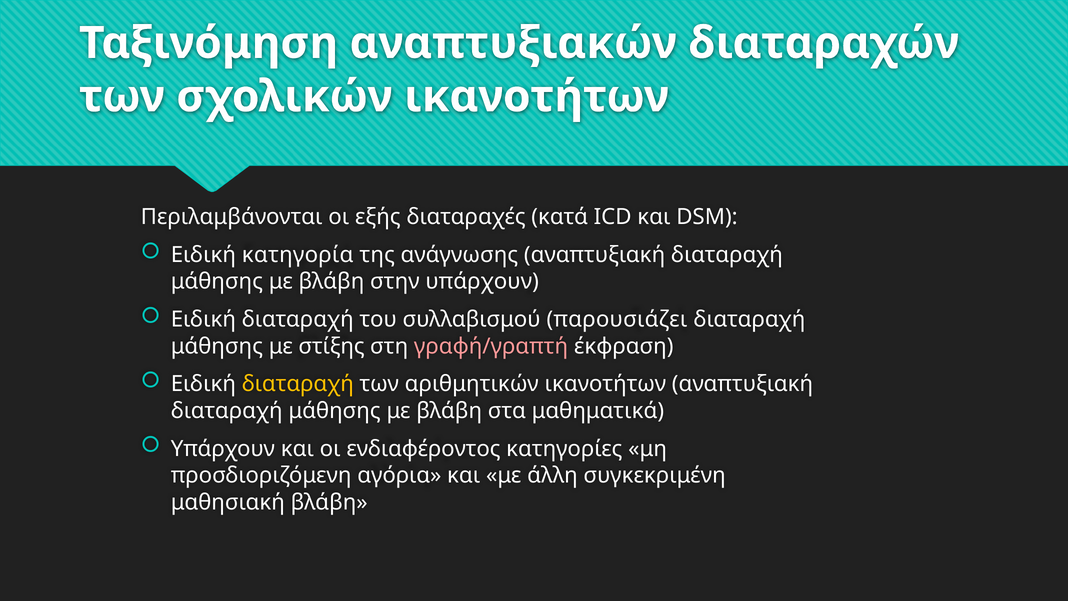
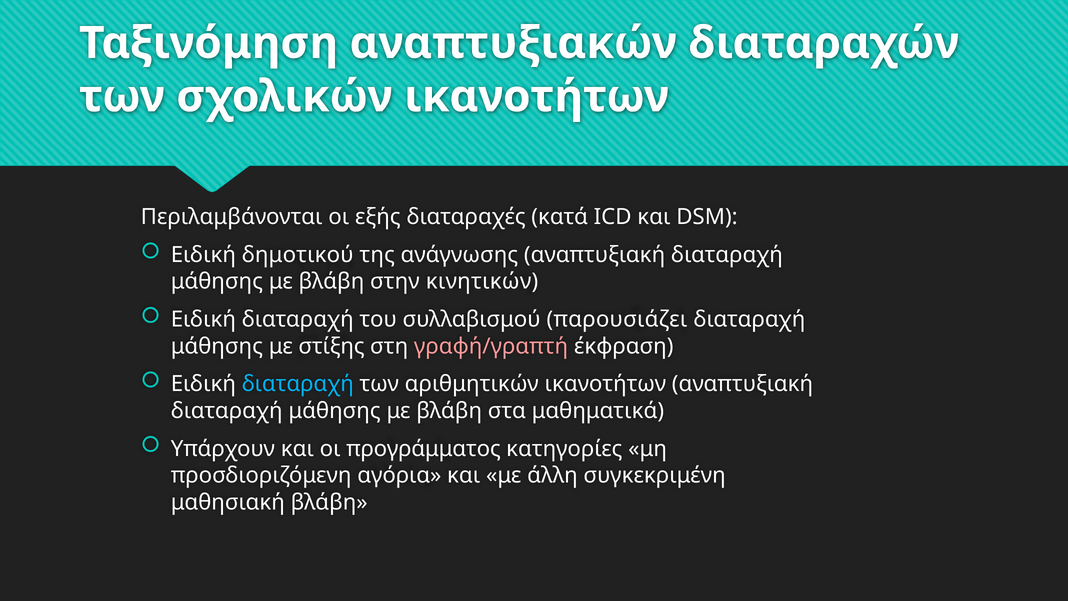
κατηγορία: κατηγορία -> δημοτικού
στην υπάρχουν: υπάρχουν -> κινητικών
διαταραχή at (298, 384) colour: yellow -> light blue
ενδιαφέροντος: ενδιαφέροντος -> προγράμματος
